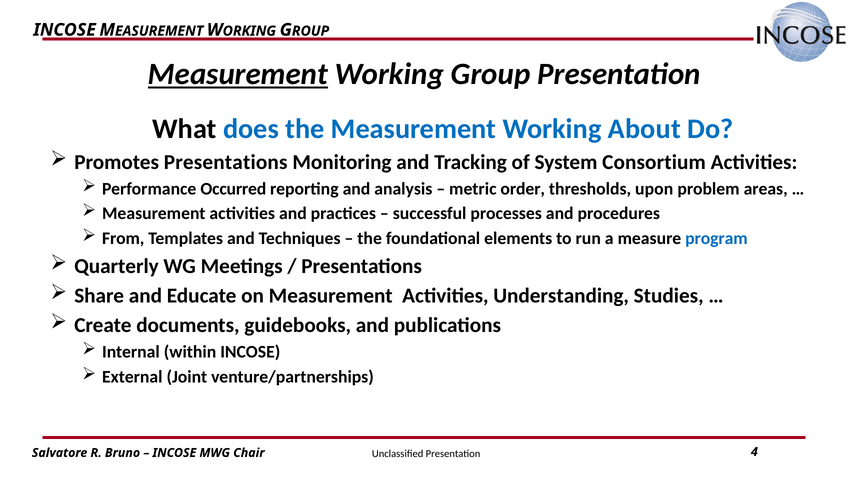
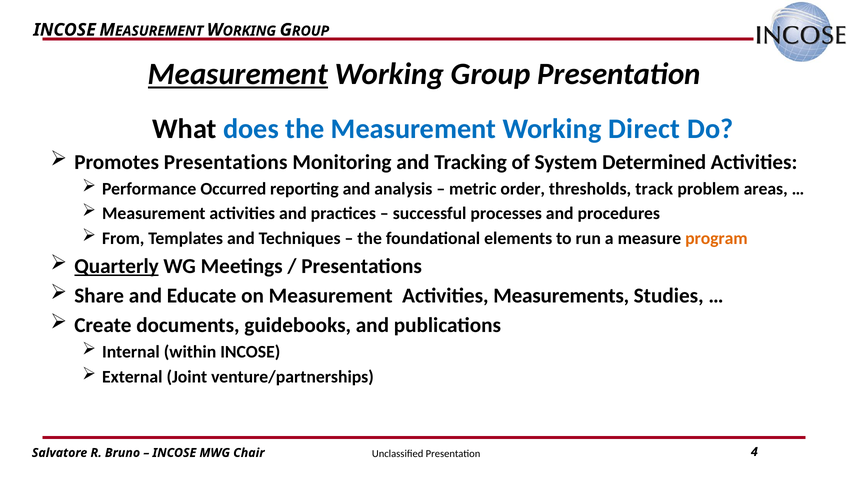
About: About -> Direct
Consortium: Consortium -> Determined
upon: upon -> track
program colour: blue -> orange
Quarterly underline: none -> present
Understanding: Understanding -> Measurements
